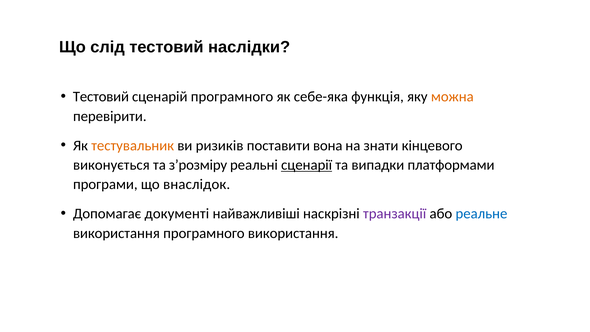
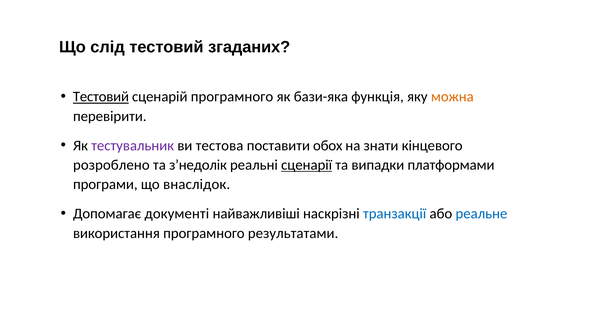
наслідки: наслідки -> згаданих
Тестовий at (101, 97) underline: none -> present
себе-яка: себе-яка -> бази-яка
тестувальник colour: orange -> purple
ризиків: ризиків -> тестова
вона: вона -> обох
виконується: виконується -> розроблено
з’розміру: з’розміру -> з’недолік
транзакції colour: purple -> blue
програмного використання: використання -> результатами
